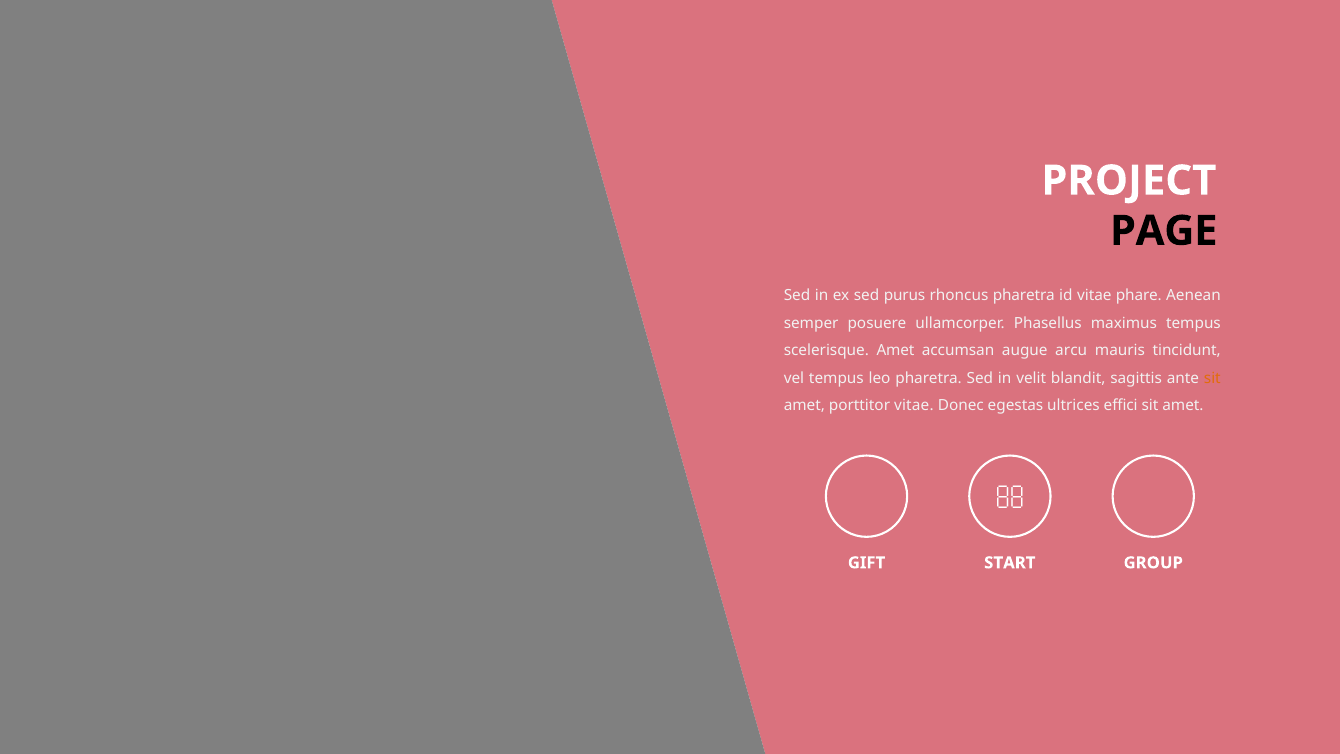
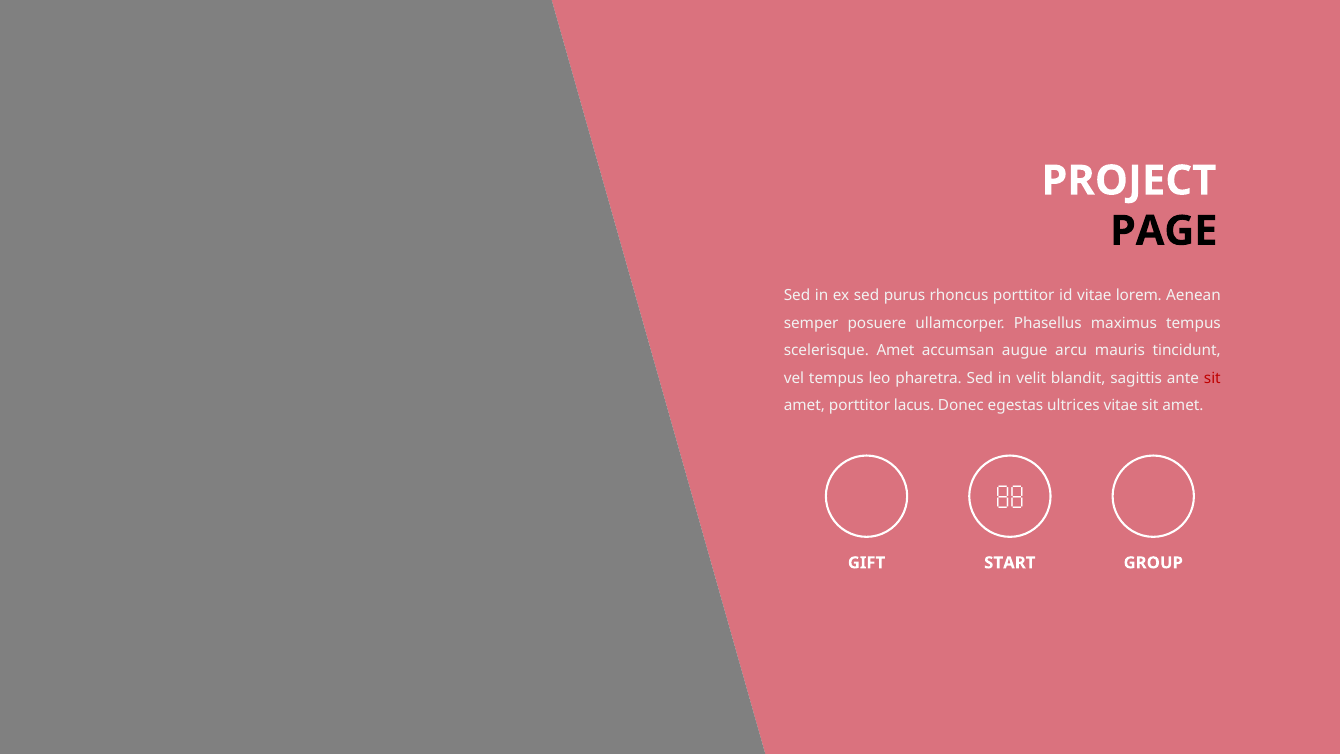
rhoncus pharetra: pharetra -> porttitor
phare: phare -> lorem
sit at (1212, 378) colour: orange -> red
porttitor vitae: vitae -> lacus
ultrices effici: effici -> vitae
